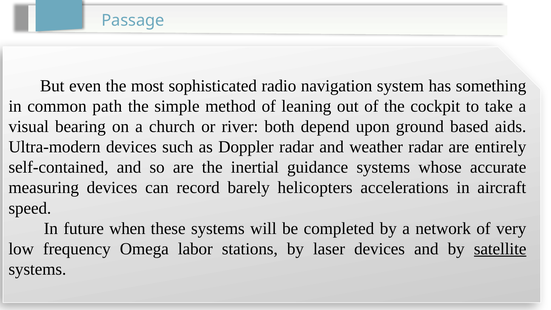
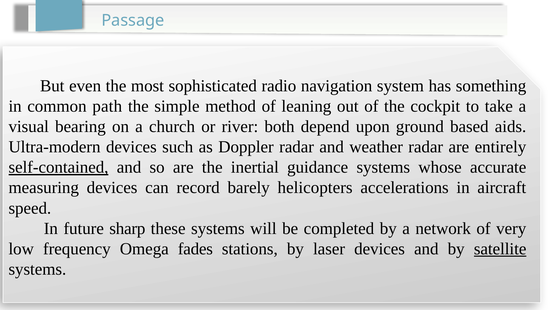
self-contained underline: none -> present
when: when -> sharp
labor: labor -> fades
